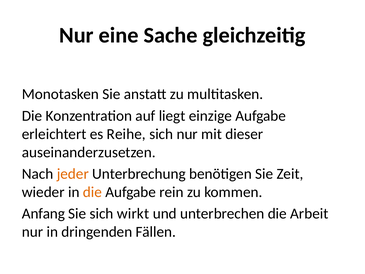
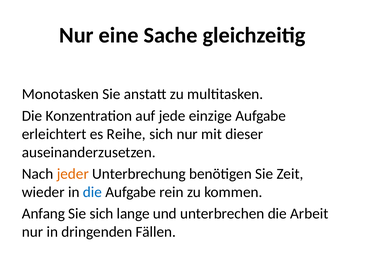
liegt: liegt -> jede
die at (92, 192) colour: orange -> blue
wirkt: wirkt -> lange
